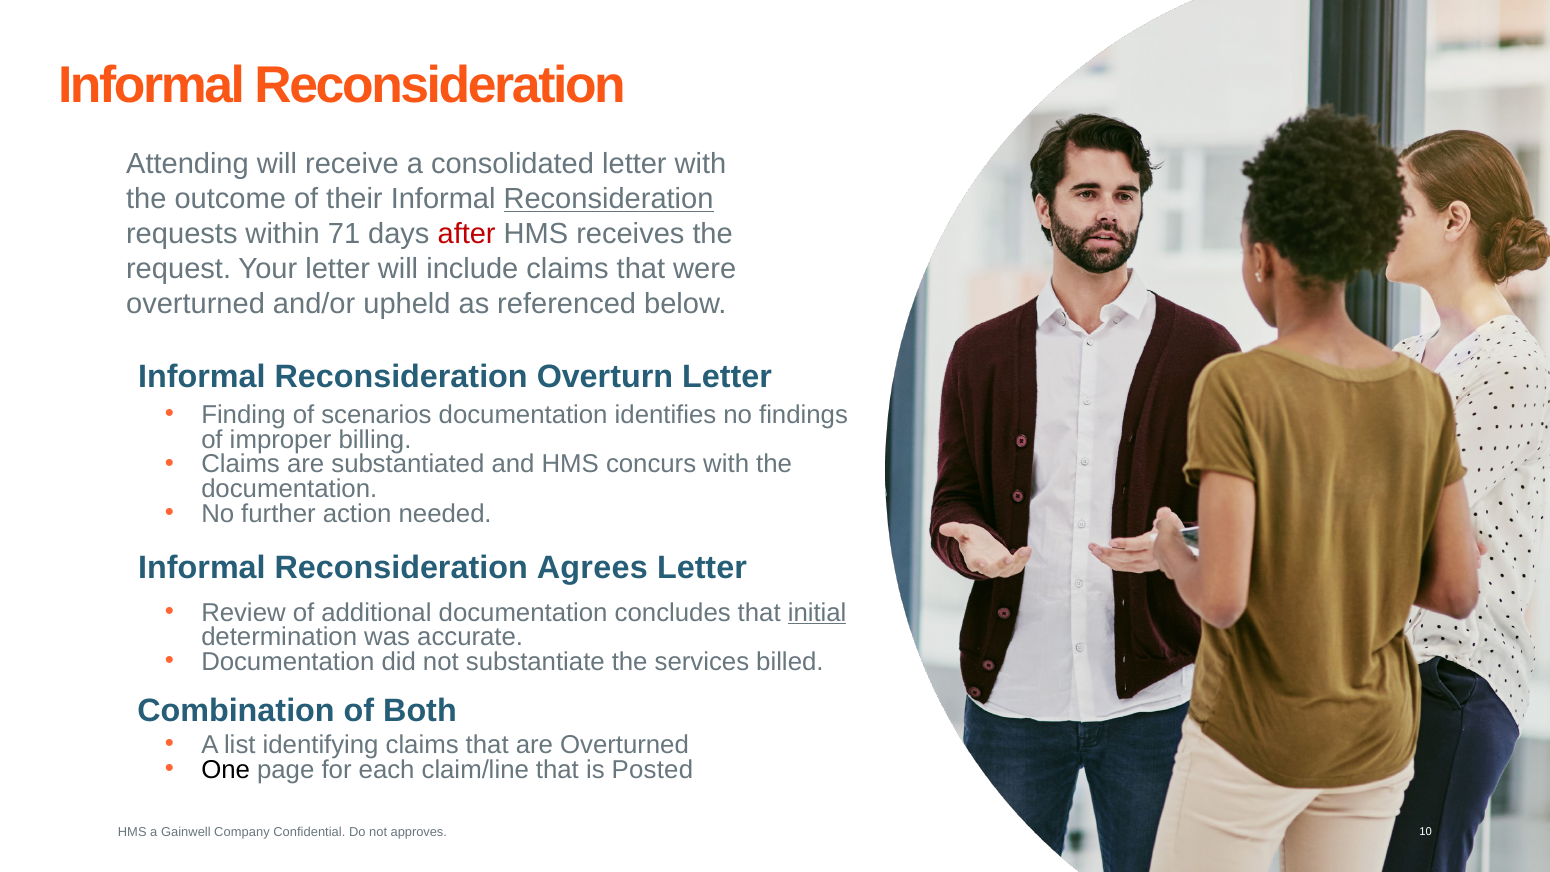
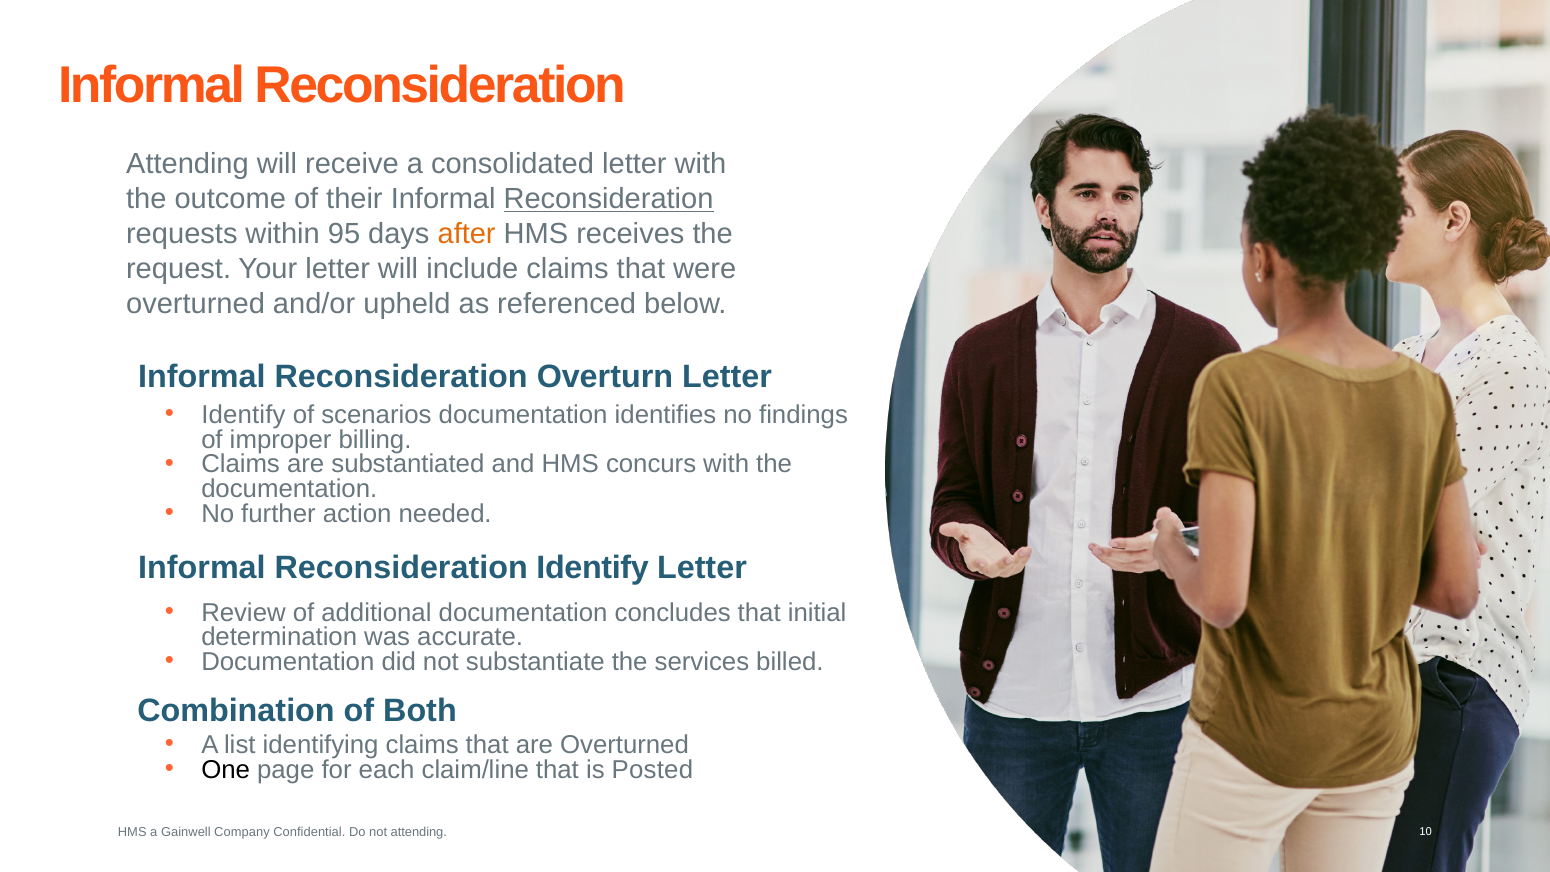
71: 71 -> 95
after colour: red -> orange
Finding at (244, 415): Finding -> Identify
Reconsideration Agrees: Agrees -> Identify
initial underline: present -> none
not approves: approves -> attending
